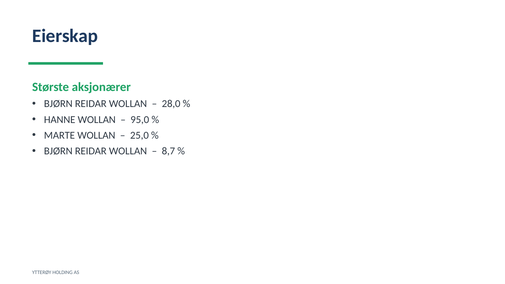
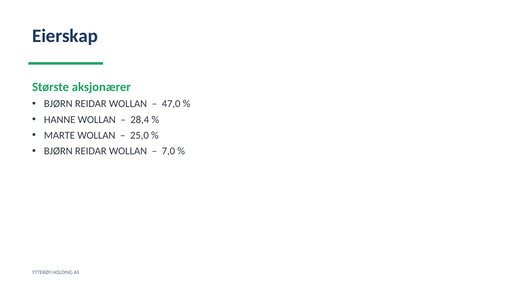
28,0: 28,0 -> 47,0
95,0: 95,0 -> 28,4
8,7: 8,7 -> 7,0
